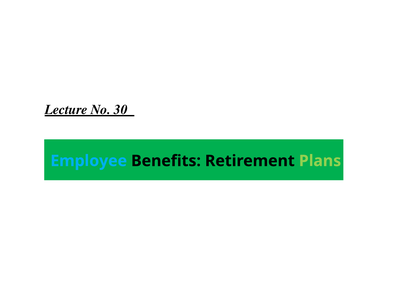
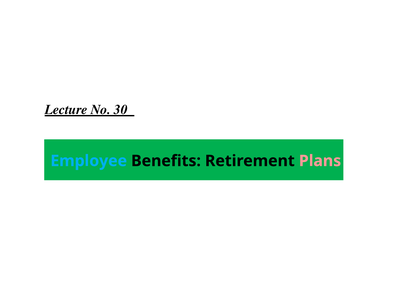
Plans colour: light green -> pink
